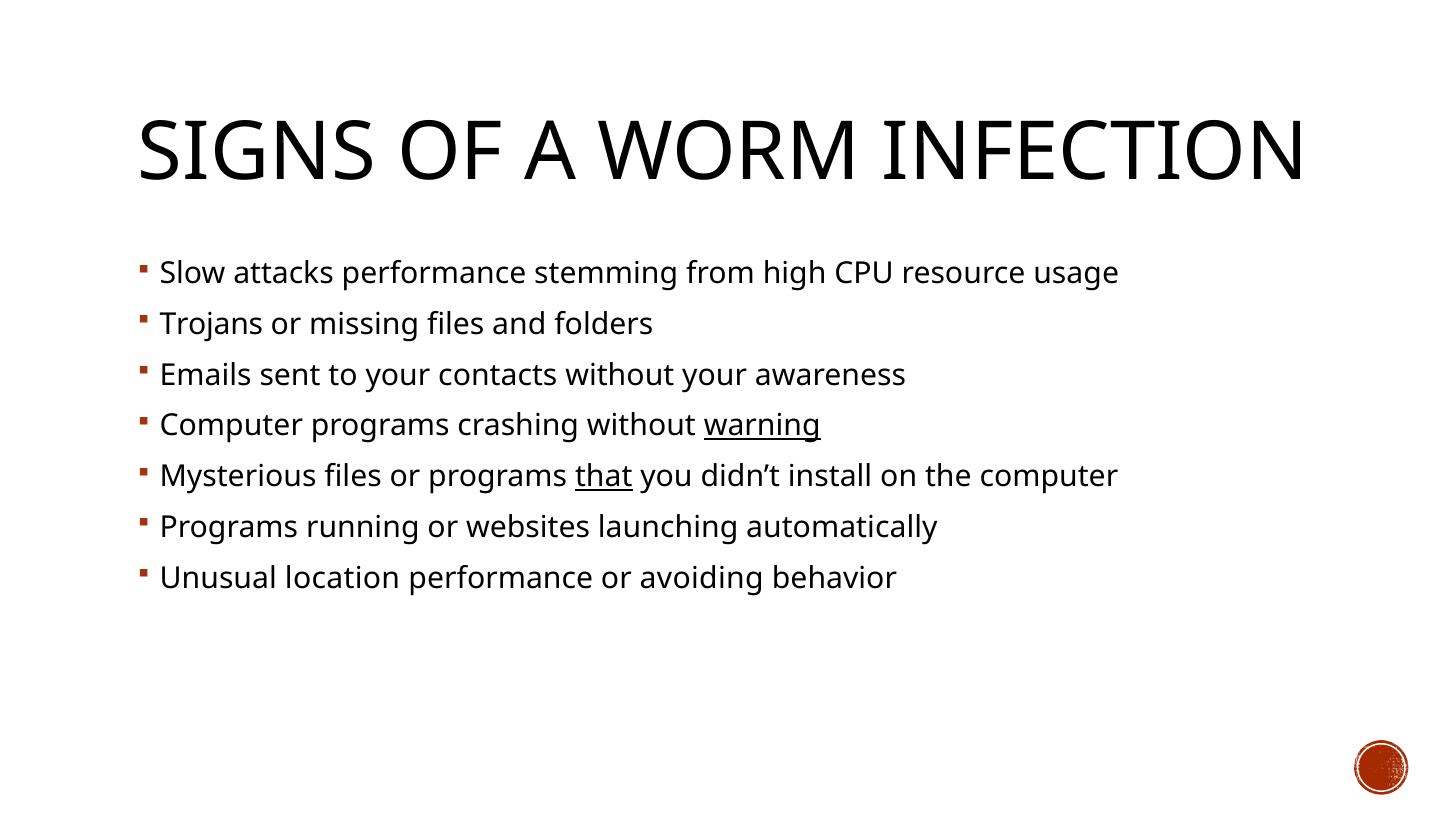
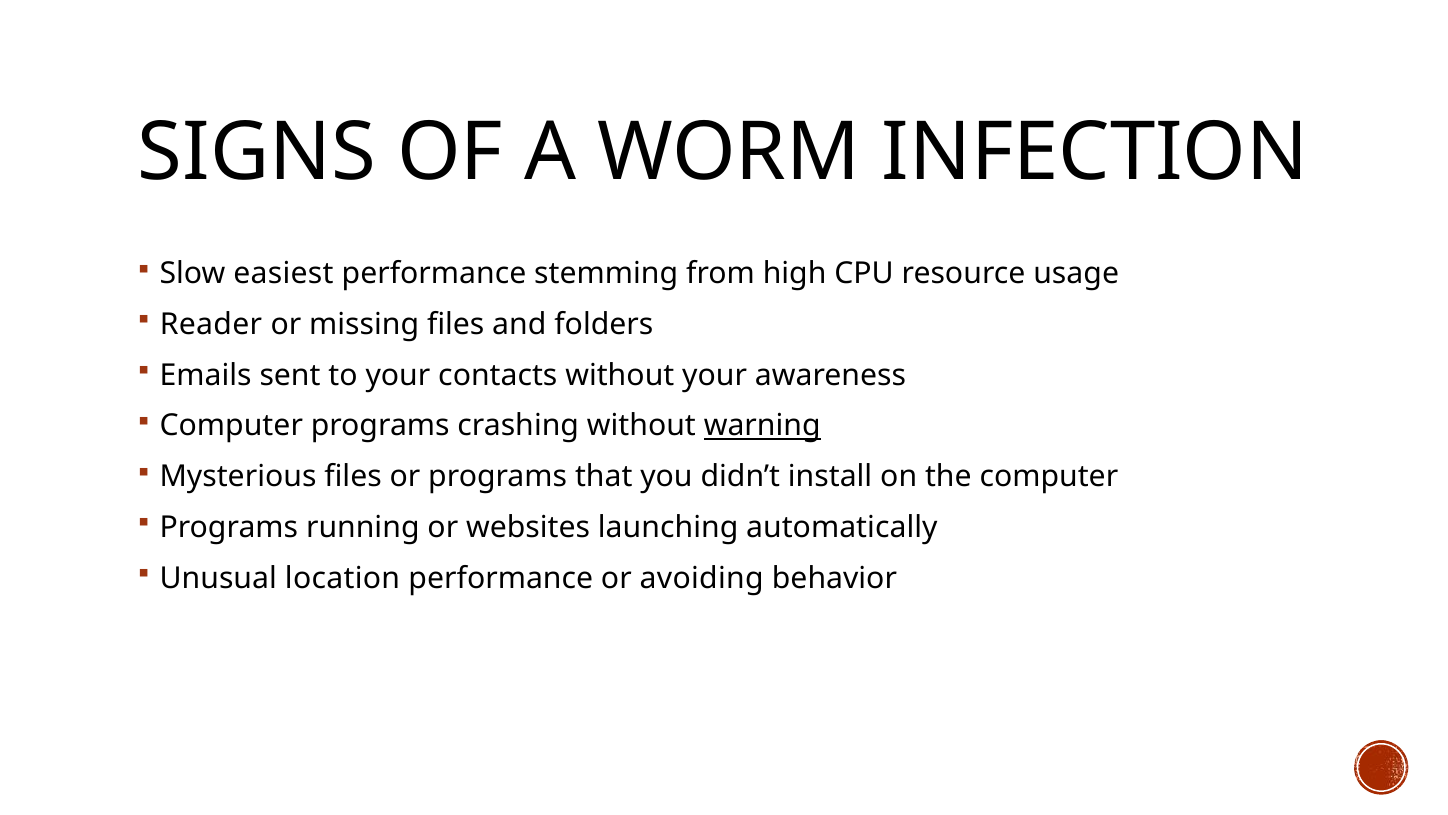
attacks: attacks -> easiest
Trojans: Trojans -> Reader
that underline: present -> none
